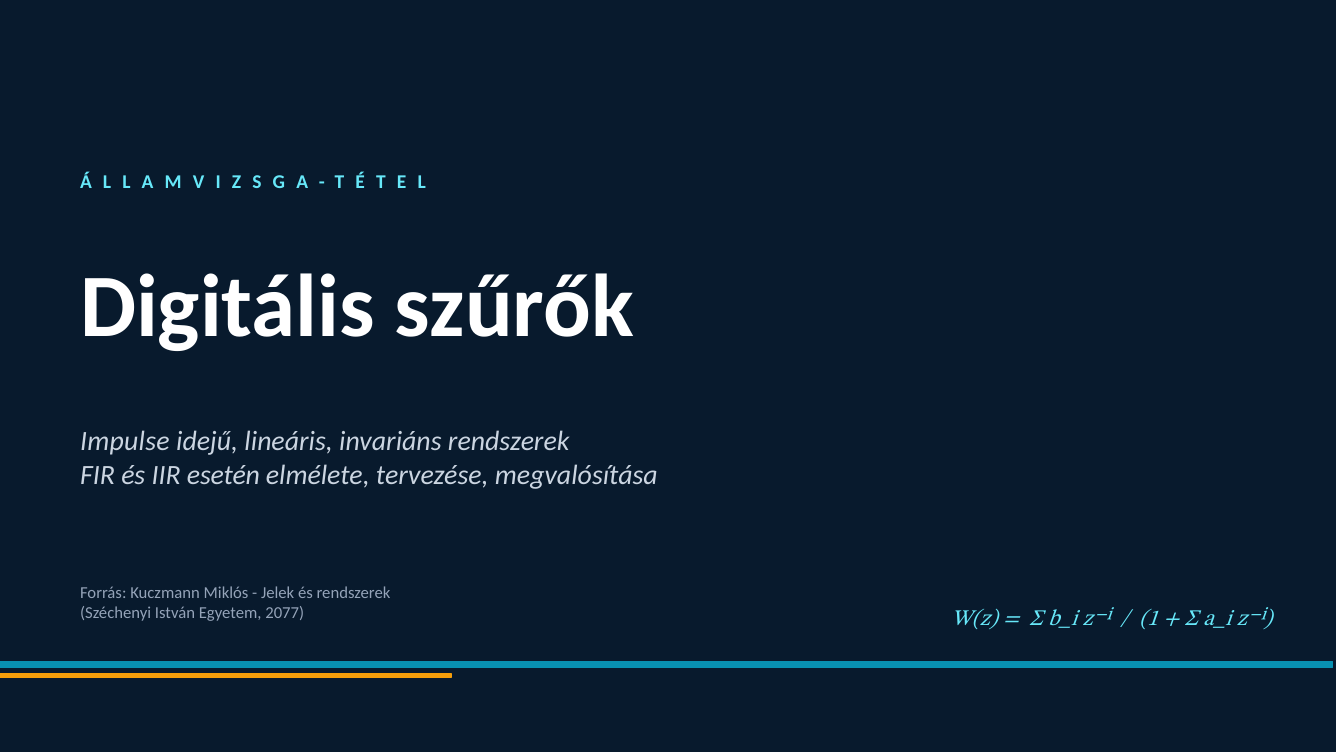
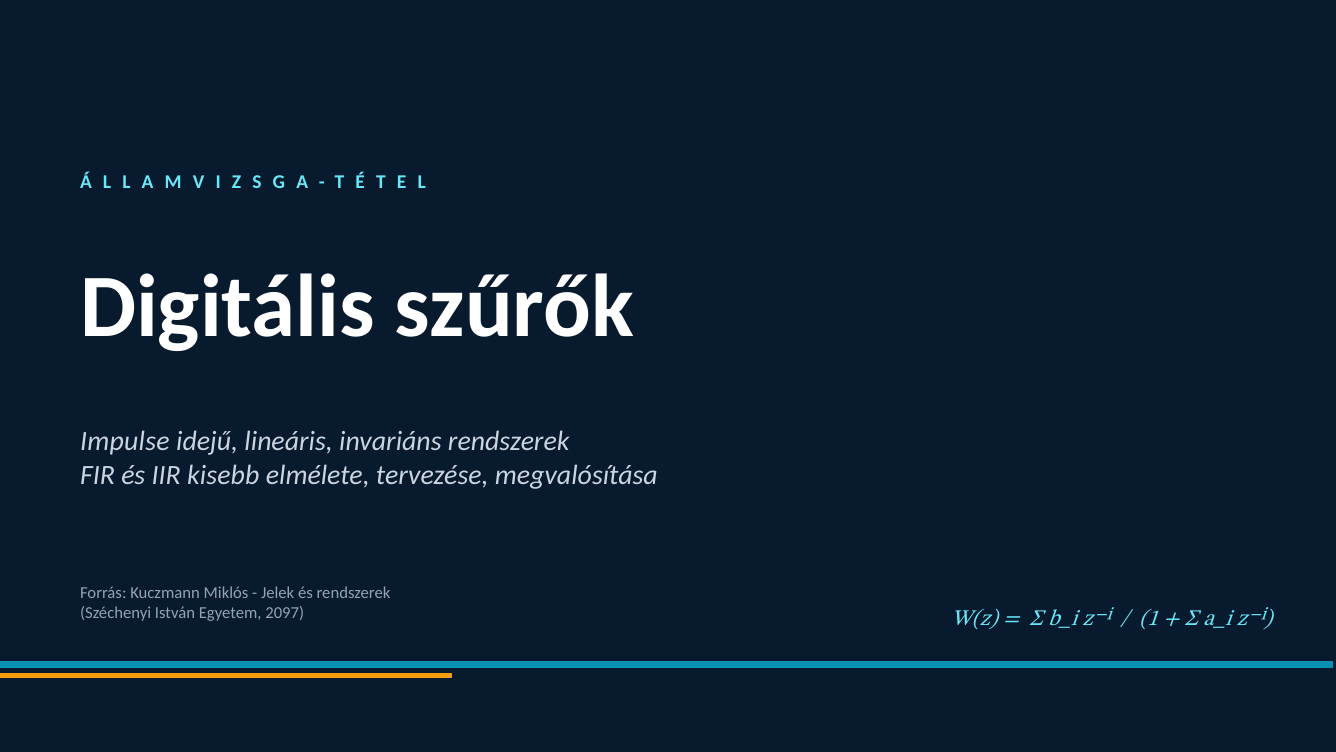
esetén: esetén -> kisebb
2077: 2077 -> 2097
